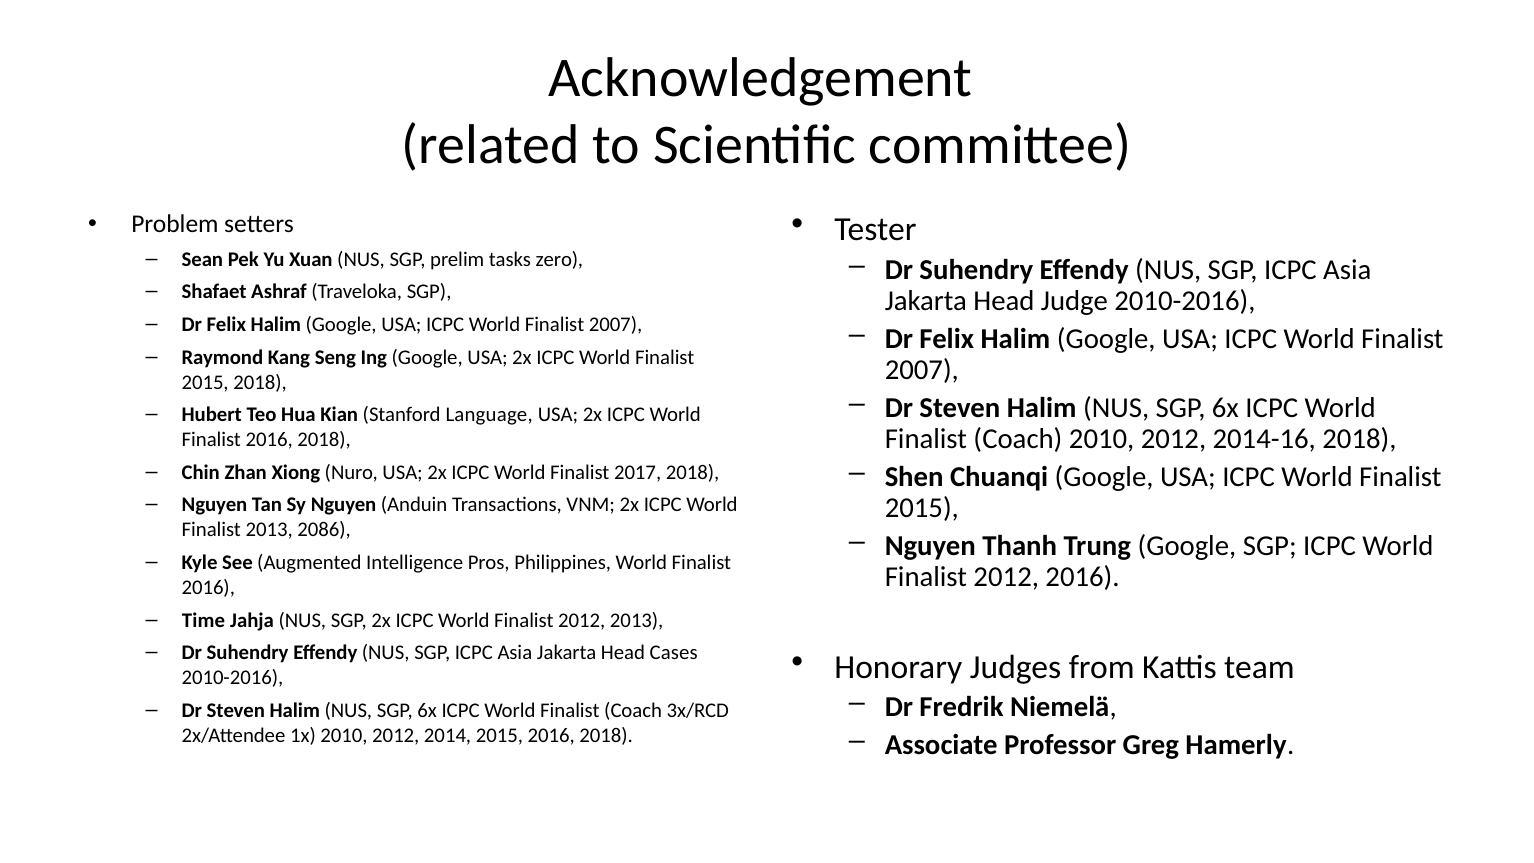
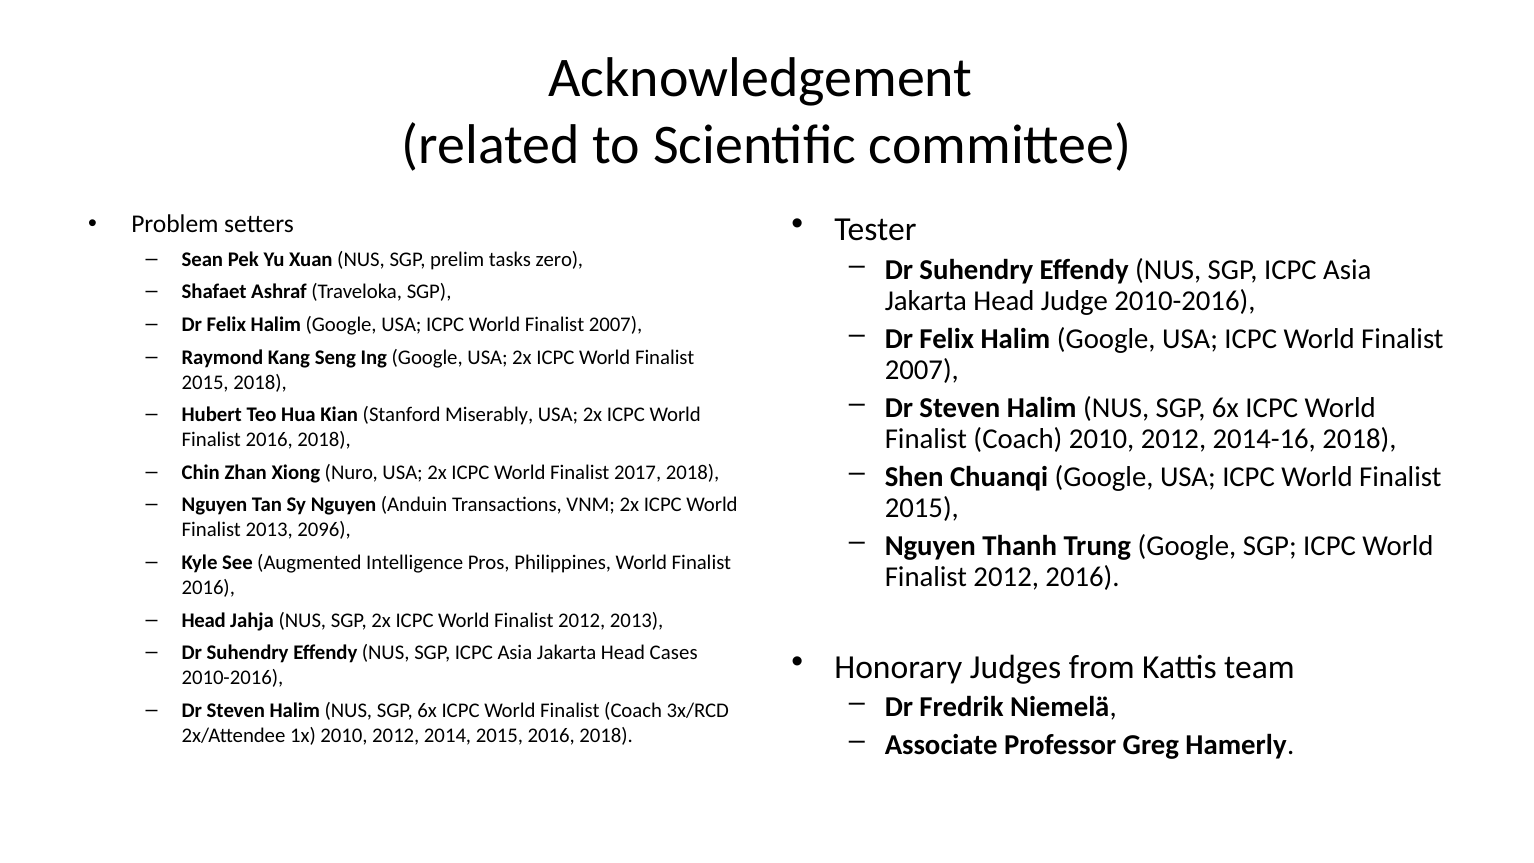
Language: Language -> Miserably
2086: 2086 -> 2096
Time at (203, 620): Time -> Head
